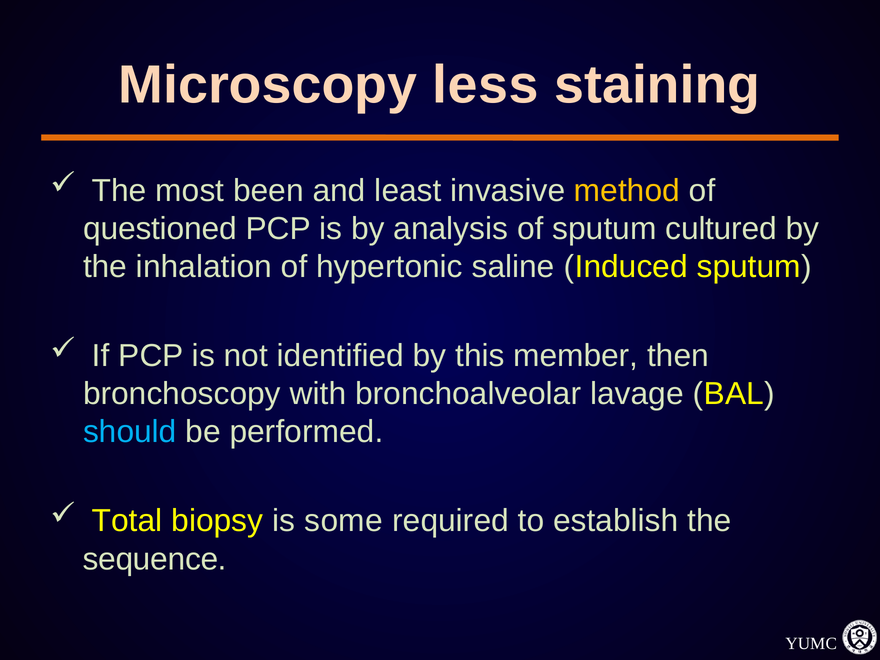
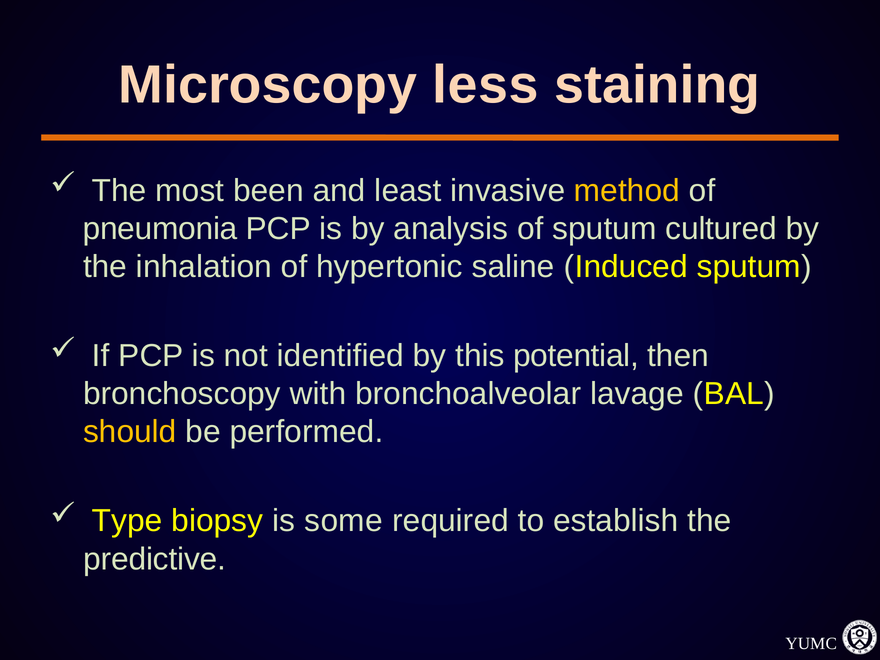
questioned: questioned -> pneumonia
member: member -> potential
should colour: light blue -> yellow
Total: Total -> Type
sequence: sequence -> predictive
